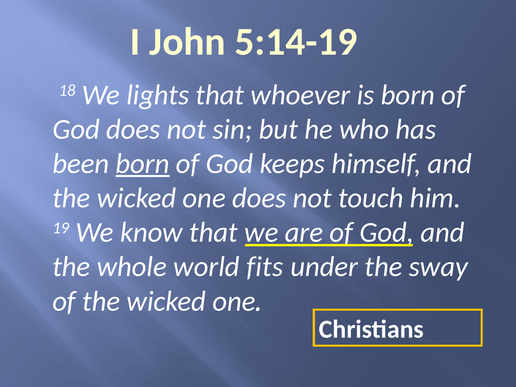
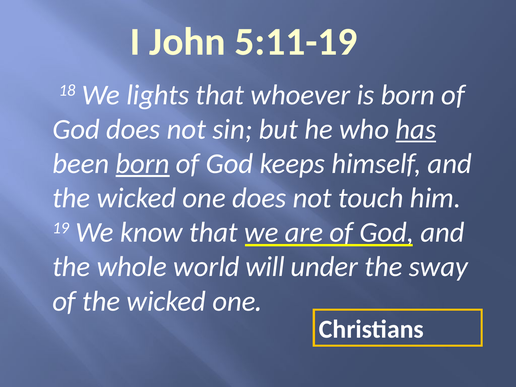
5:14-19: 5:14-19 -> 5:11-19
has underline: none -> present
fits: fits -> will
